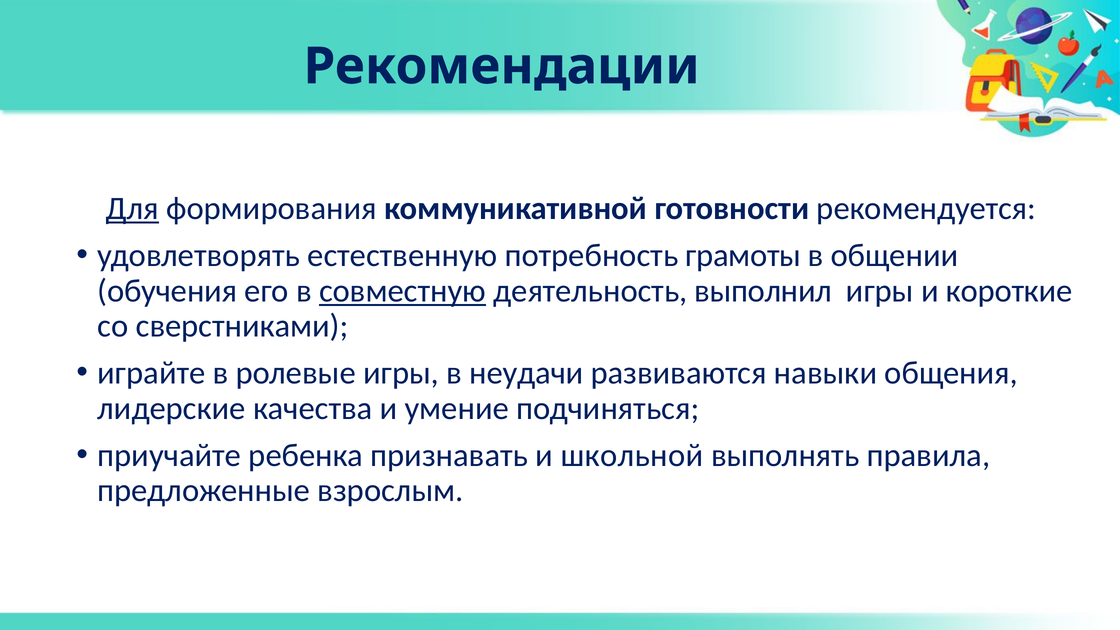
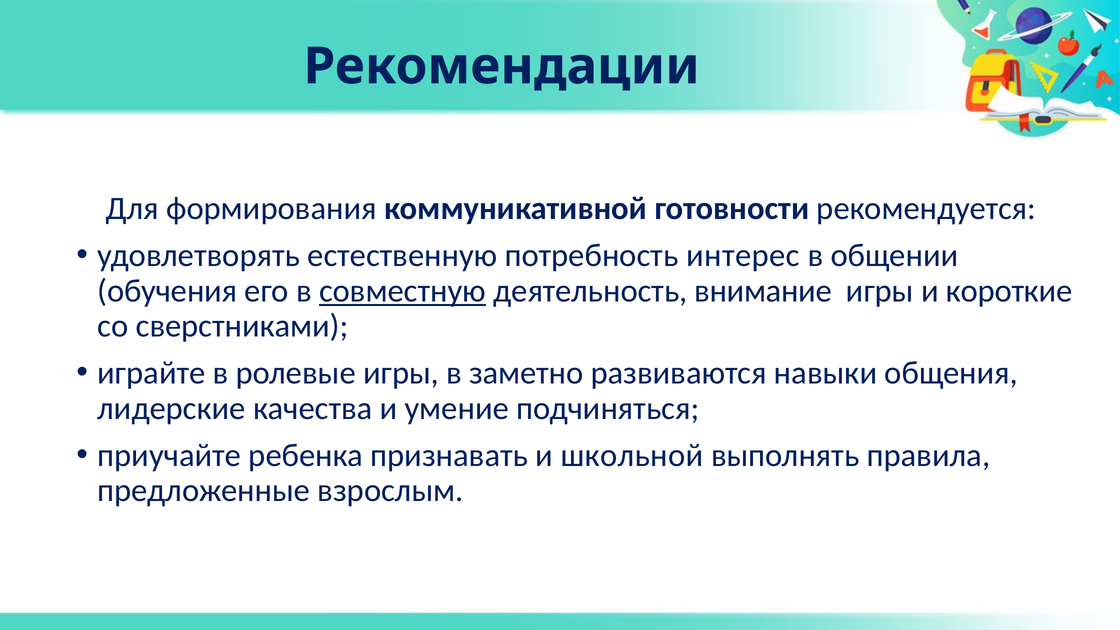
Для underline: present -> none
грамоты: грамоты -> интерес
выполнил: выполнил -> внимание
неудачи: неудачи -> заметно
